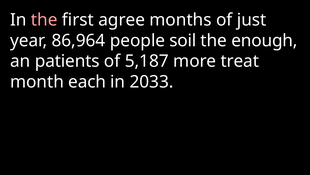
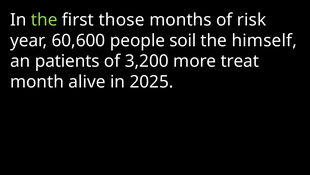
the at (44, 20) colour: pink -> light green
agree: agree -> those
just: just -> risk
86,964: 86,964 -> 60,600
enough: enough -> himself
5,187: 5,187 -> 3,200
each: each -> alive
2033: 2033 -> 2025
